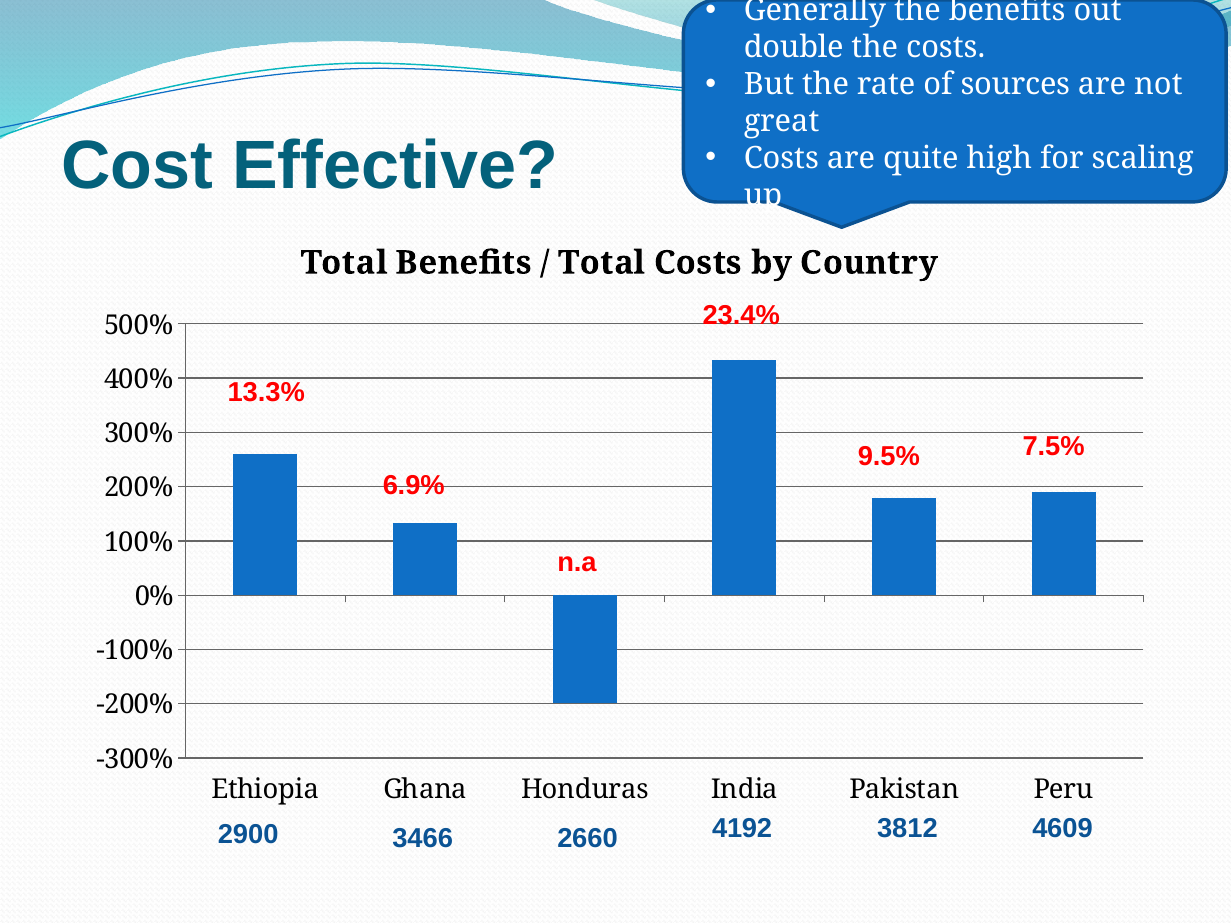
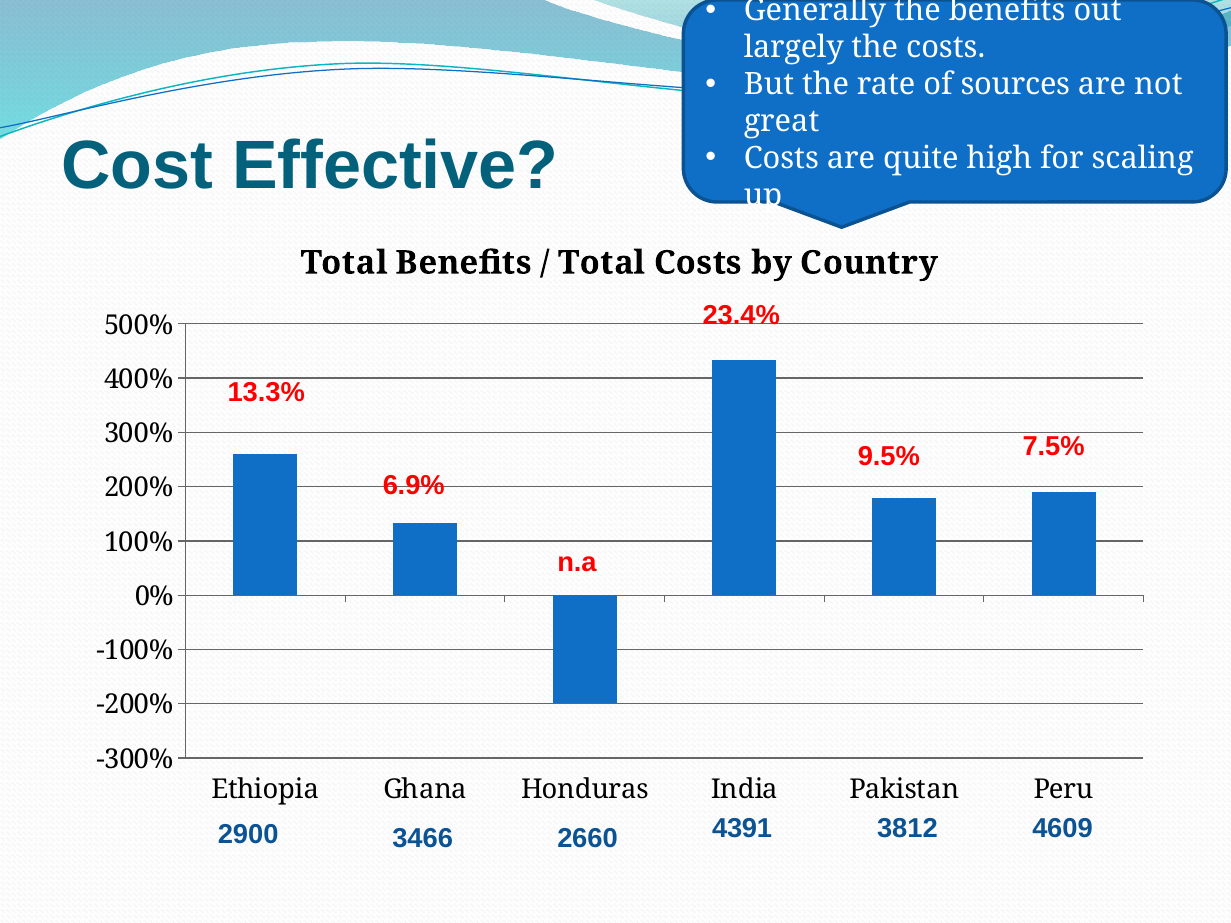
double: double -> largely
4192: 4192 -> 4391
